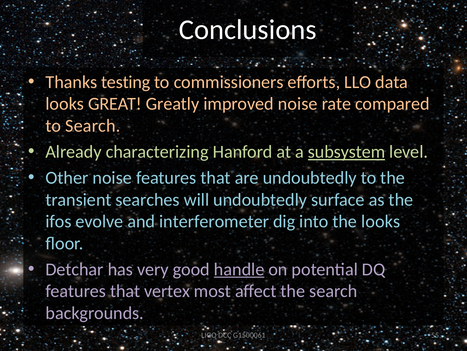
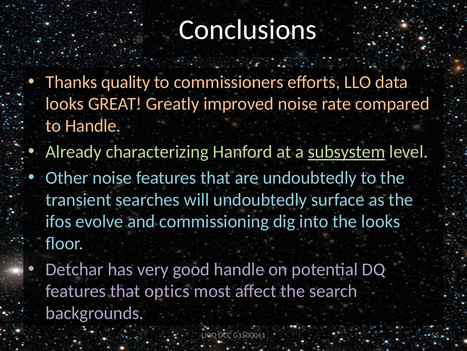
testing: testing -> quality
to Search: Search -> Handle
interferometer: interferometer -> commissioning
handle at (239, 269) underline: present -> none
vertex: vertex -> optics
